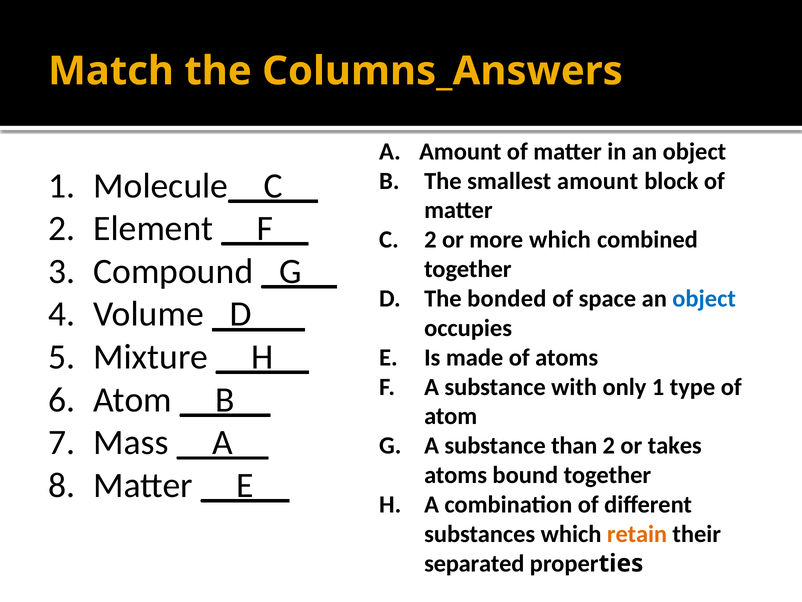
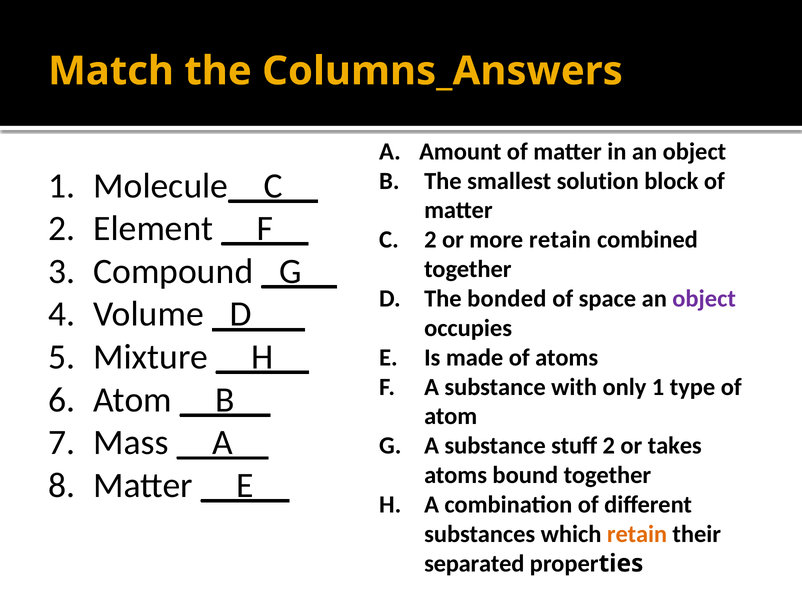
smallest amount: amount -> solution
more which: which -> retain
object at (704, 298) colour: blue -> purple
than: than -> stuff
